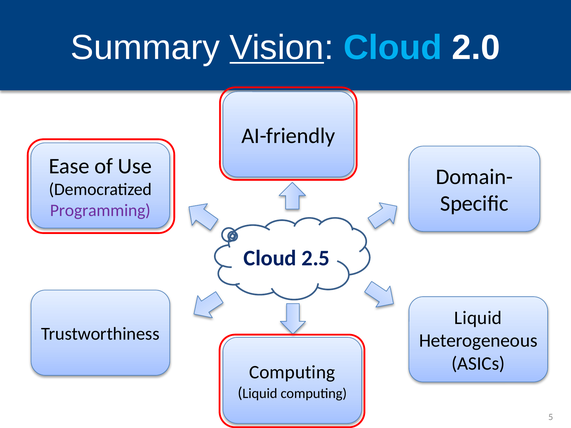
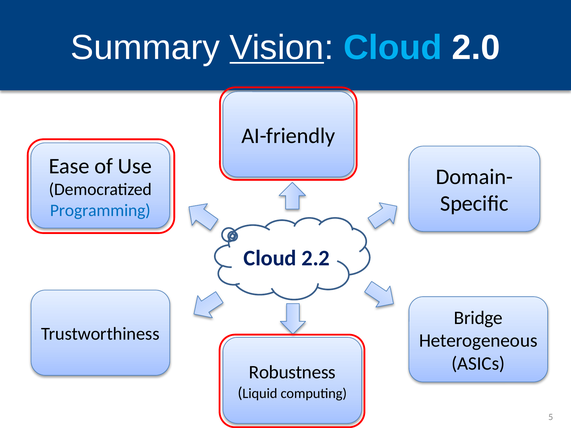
Programming colour: purple -> blue
2.5: 2.5 -> 2.2
Liquid at (478, 318): Liquid -> Bridge
Computing at (292, 372): Computing -> Robustness
